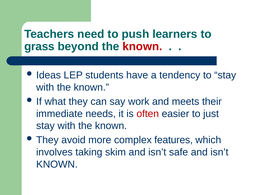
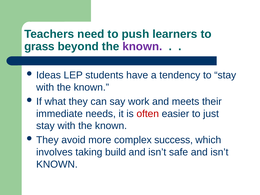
known at (142, 47) colour: red -> purple
features: features -> success
skim: skim -> build
